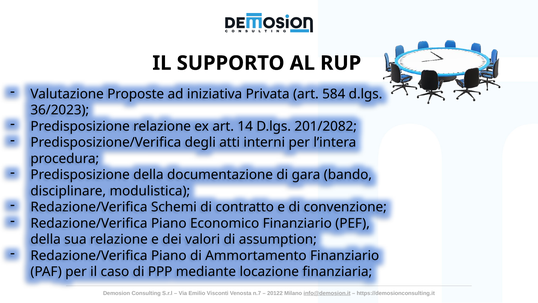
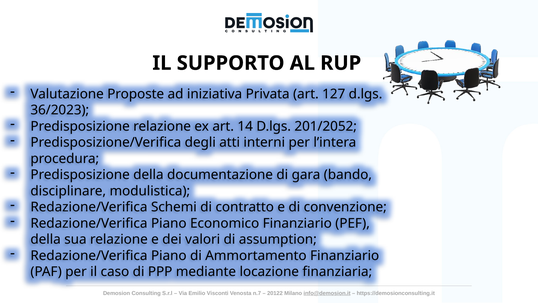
584: 584 -> 127
201/2082: 201/2082 -> 201/2052
